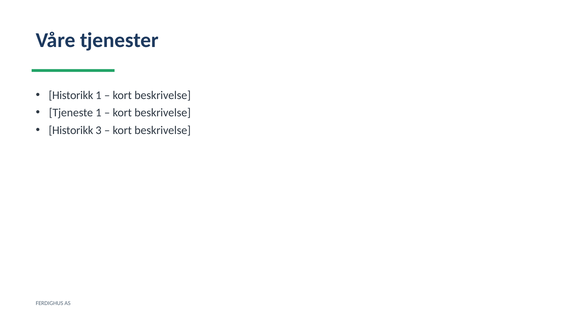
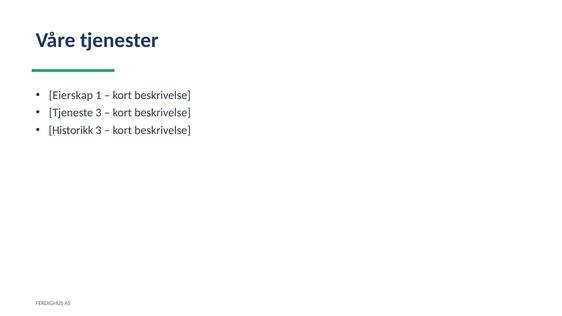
Historikk at (71, 95): Historikk -> Eierskap
Tjeneste 1: 1 -> 3
